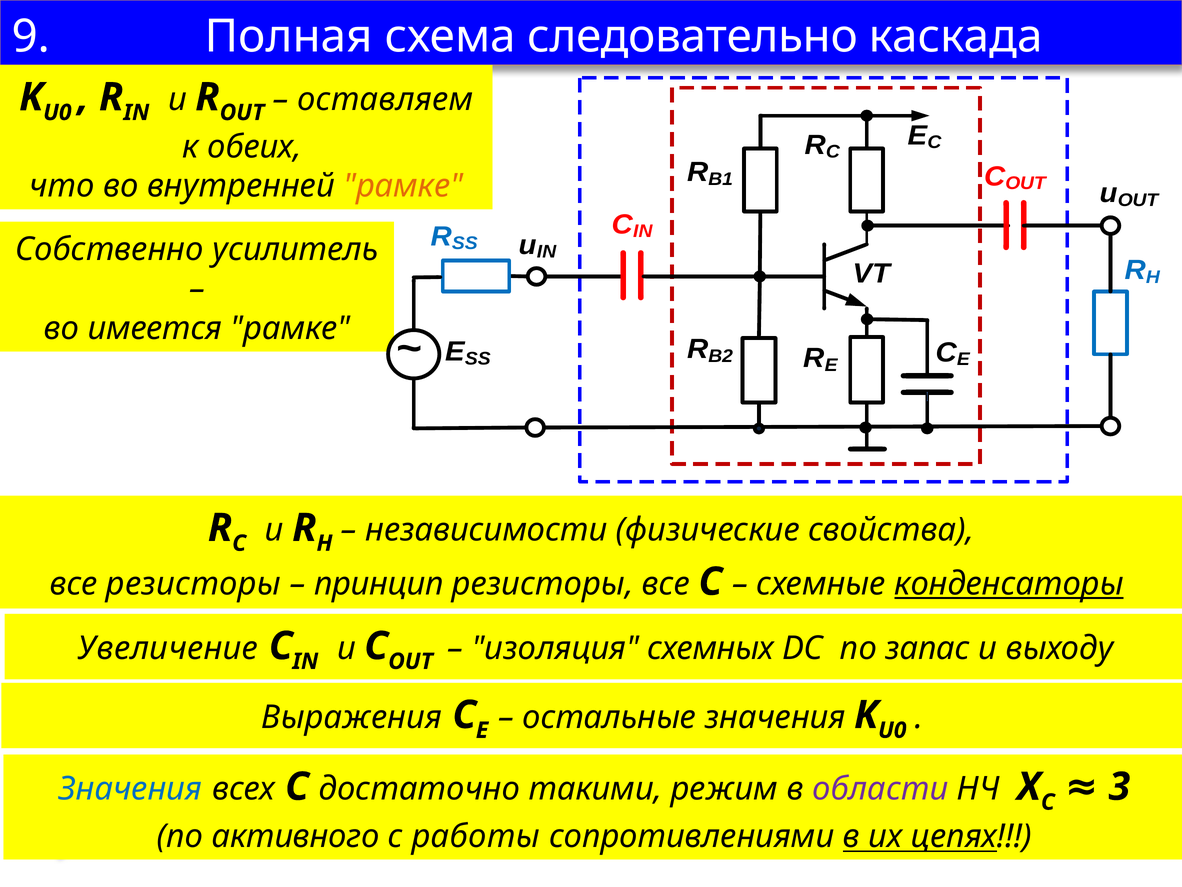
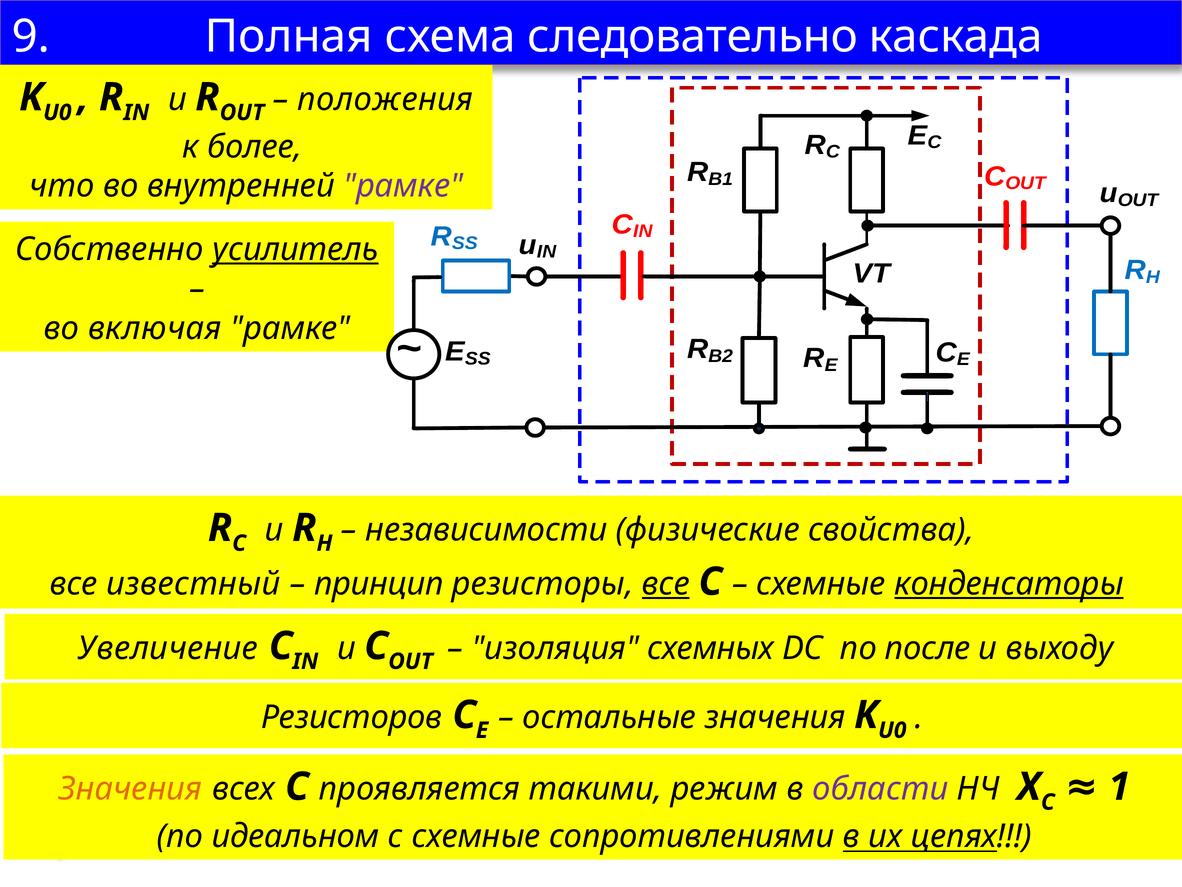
оставляем: оставляем -> положения
обеих: обеих -> более
рамке at (403, 186) colour: orange -> purple
усилитель underline: none -> present
имеется: имеется -> включая
все резисторы: резисторы -> известный
все at (666, 584) underline: none -> present
запас: запас -> после
Выражения: Выражения -> Резисторов
Значения at (130, 789) colour: blue -> orange
достаточно: достаточно -> проявляется
3: 3 -> 1
активного: активного -> идеальном
с работы: работы -> схемные
